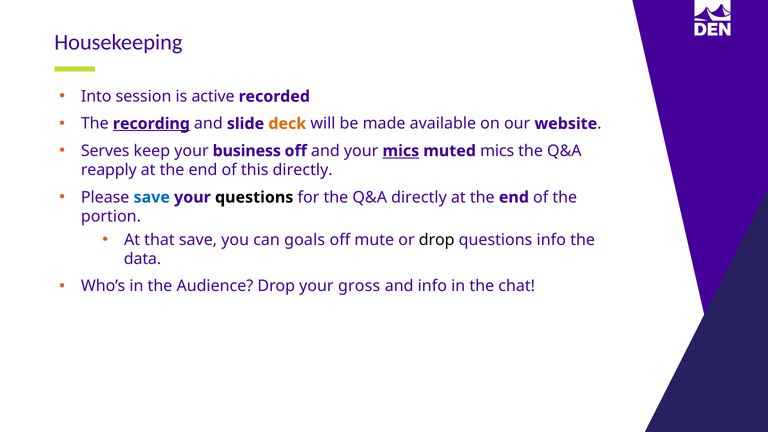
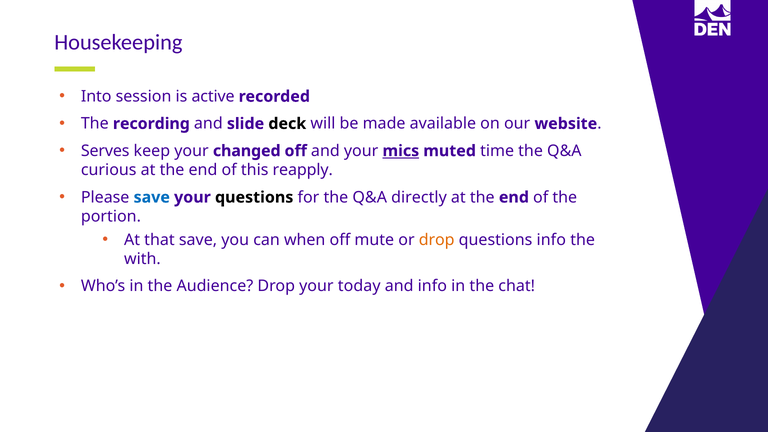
recording underline: present -> none
deck colour: orange -> black
business: business -> changed
muted mics: mics -> time
reapply: reapply -> curious
this directly: directly -> reapply
goals: goals -> when
drop at (437, 240) colour: black -> orange
data: data -> with
gross: gross -> today
